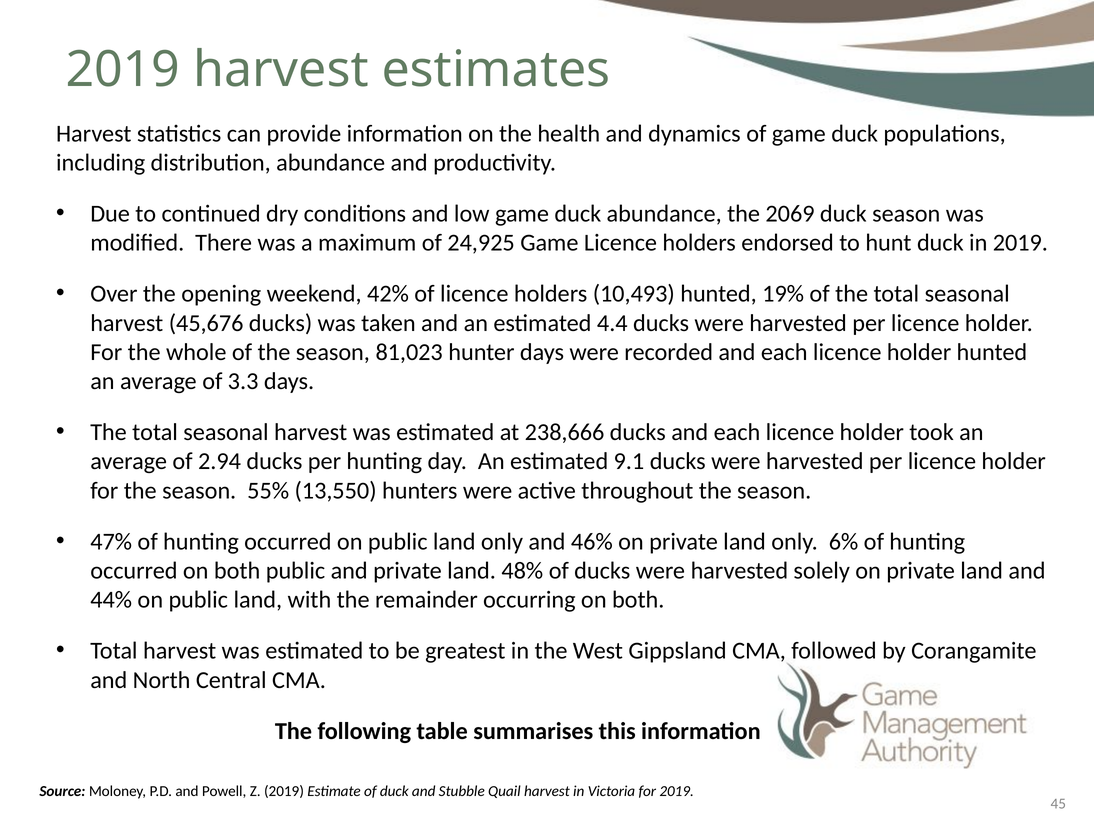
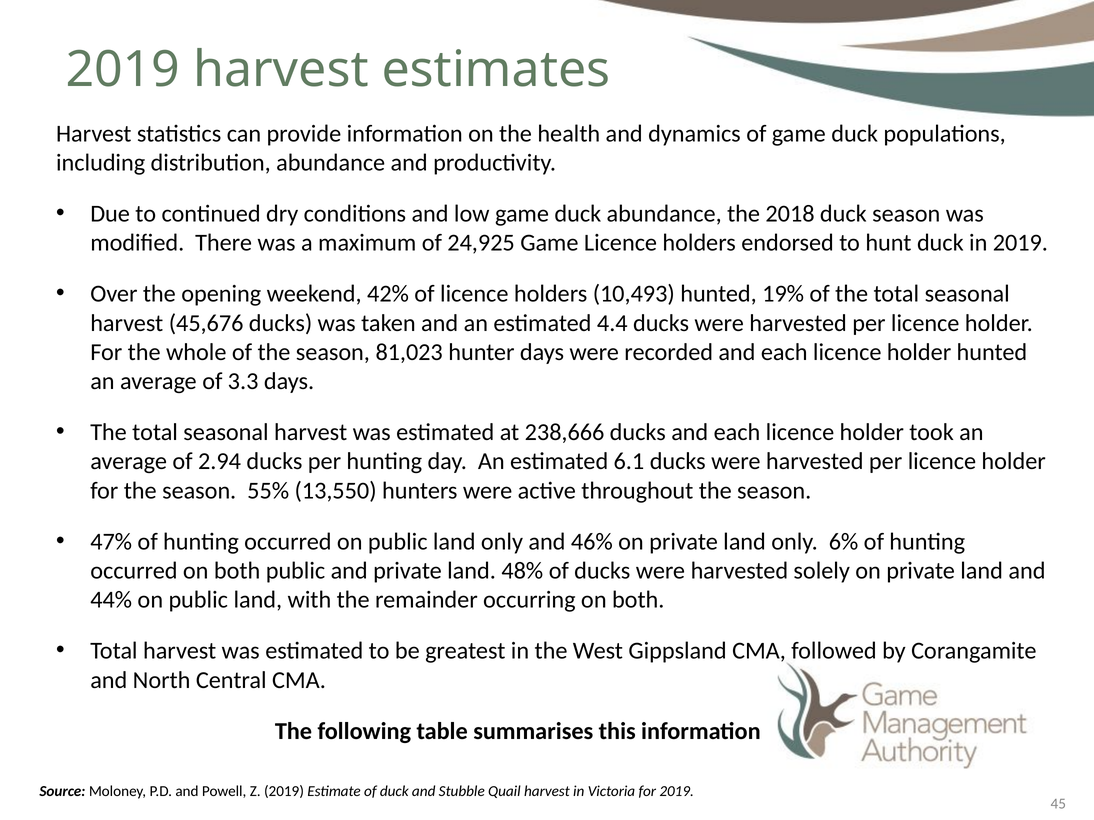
2069: 2069 -> 2018
9.1: 9.1 -> 6.1
